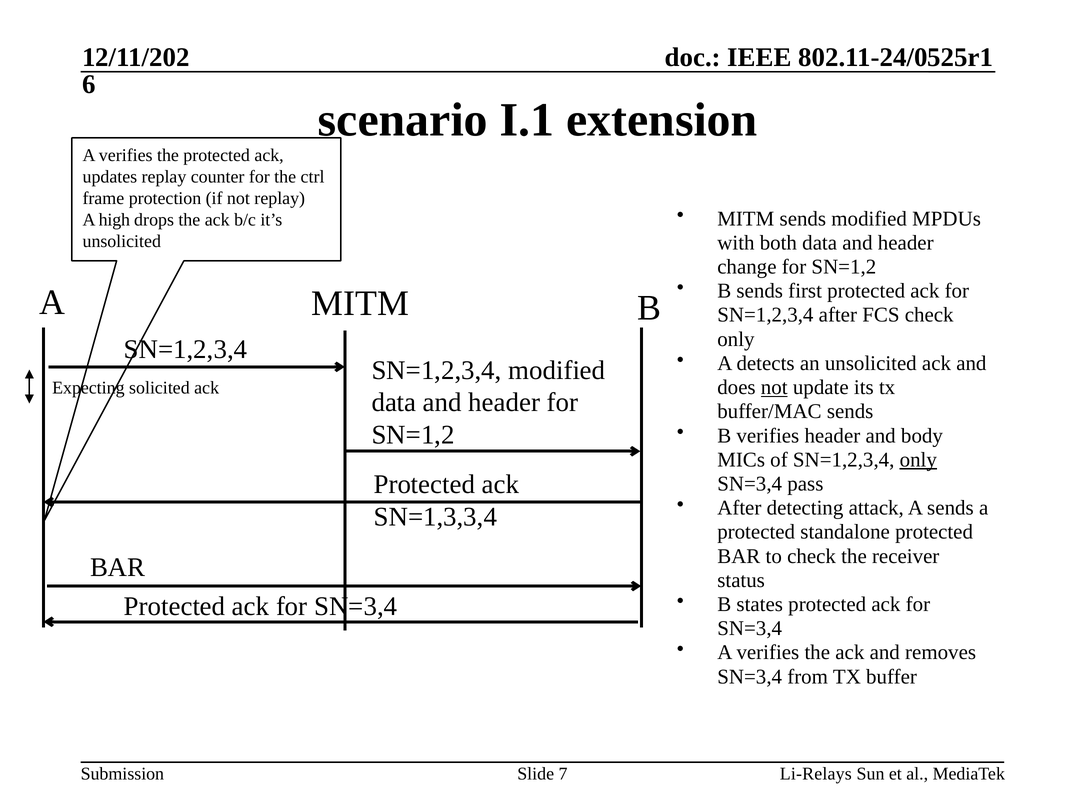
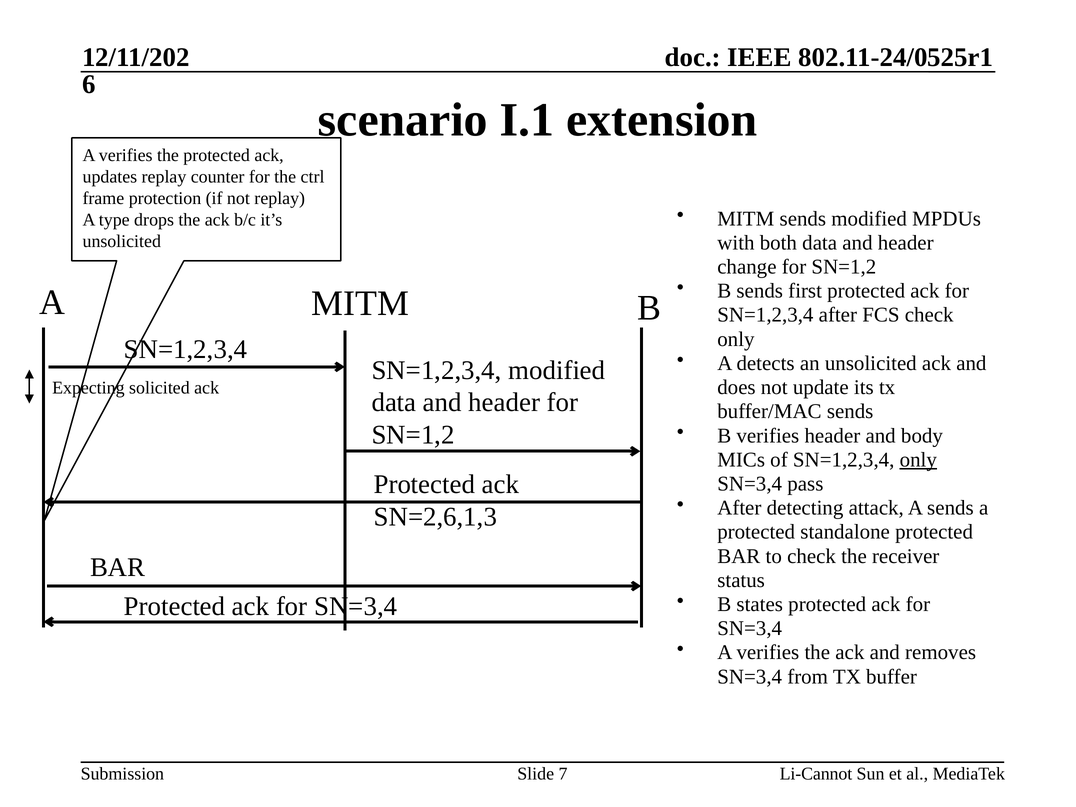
high: high -> type
not at (774, 387) underline: present -> none
SN=1,3,3,4: SN=1,3,3,4 -> SN=2,6,1,3
Li-Relays: Li-Relays -> Li-Cannot
